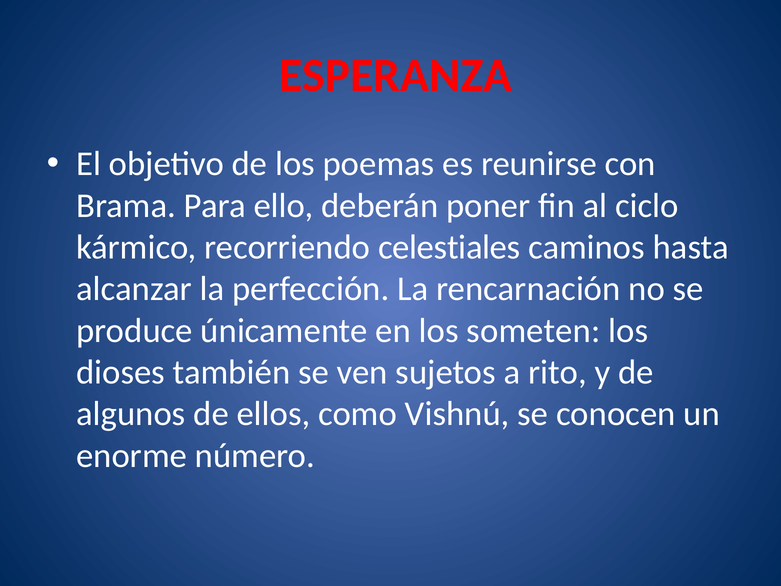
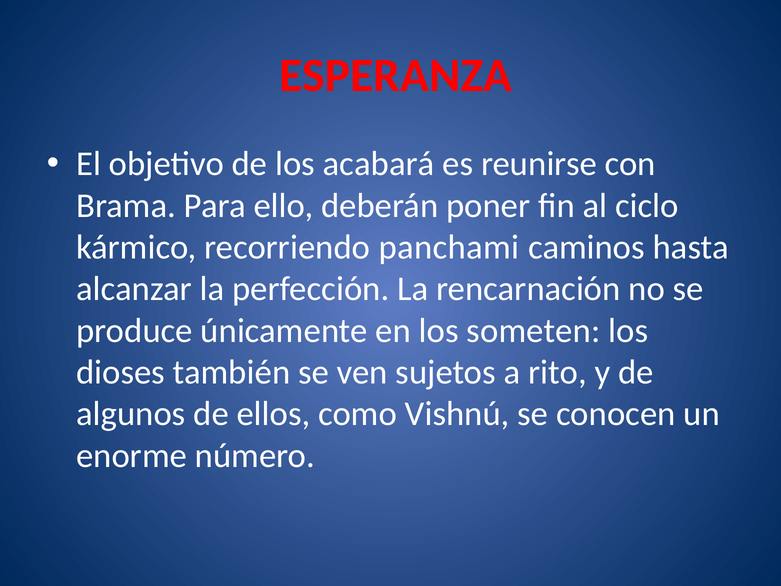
poemas: poemas -> acabará
celestiales: celestiales -> panchami
